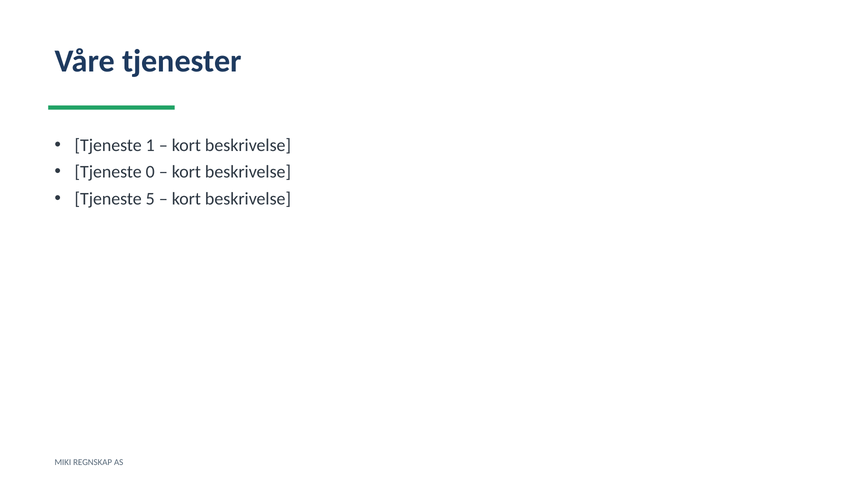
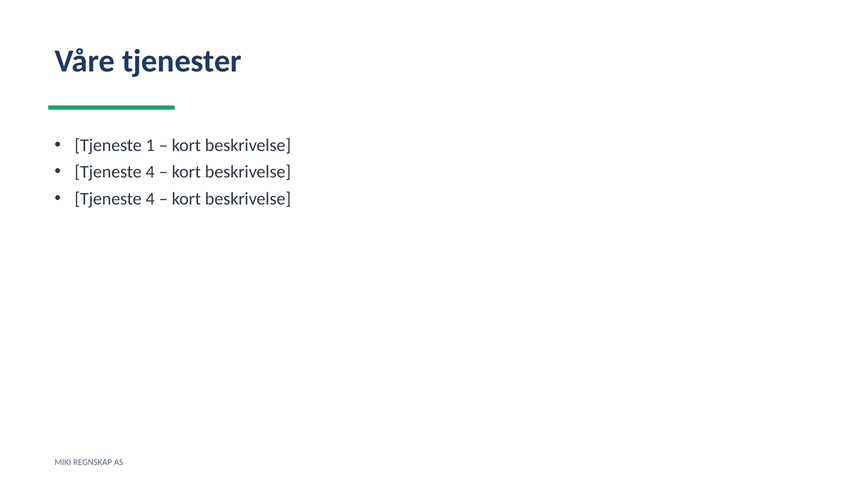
0 at (150, 172): 0 -> 4
5 at (150, 199): 5 -> 4
